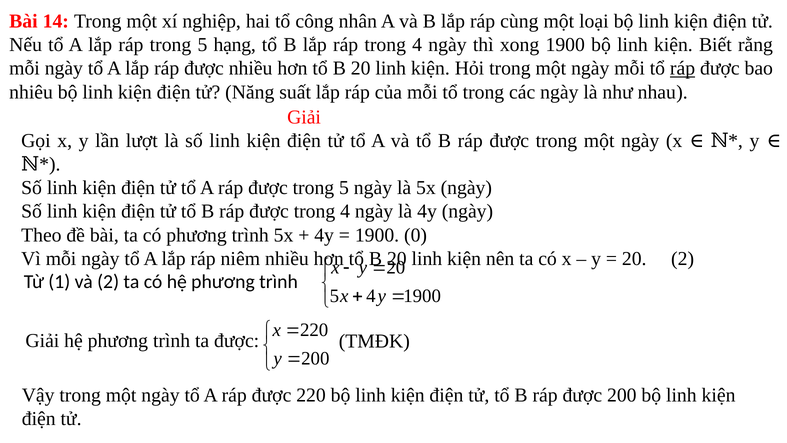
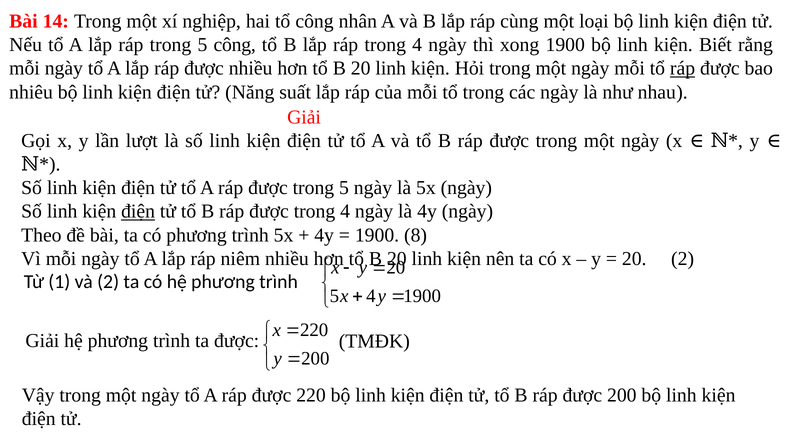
5 hạng: hạng -> công
điện at (138, 211) underline: none -> present
0: 0 -> 8
